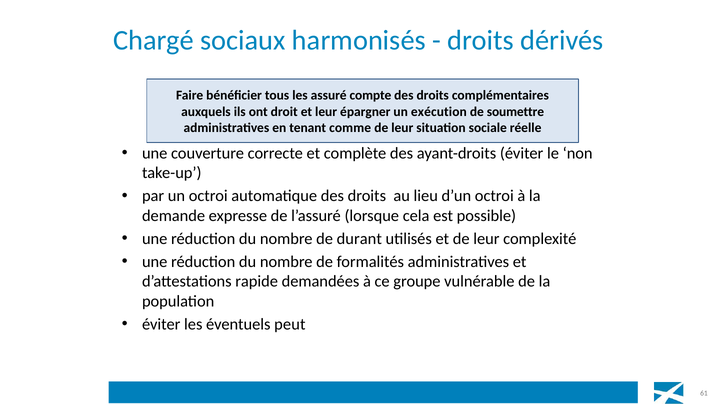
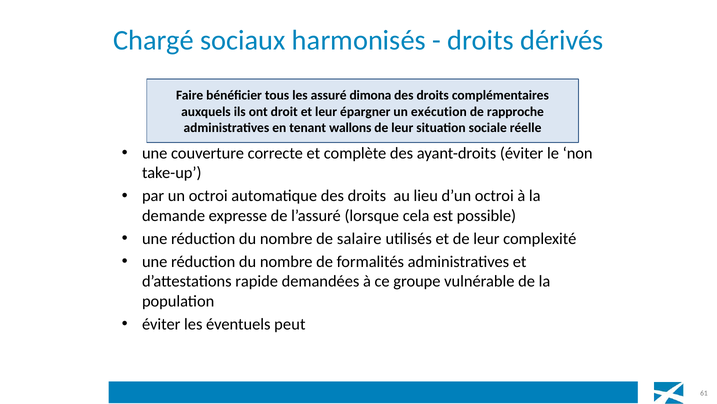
compte: compte -> dimona
soumettre: soumettre -> rapproche
comme: comme -> wallons
durant: durant -> salaire
